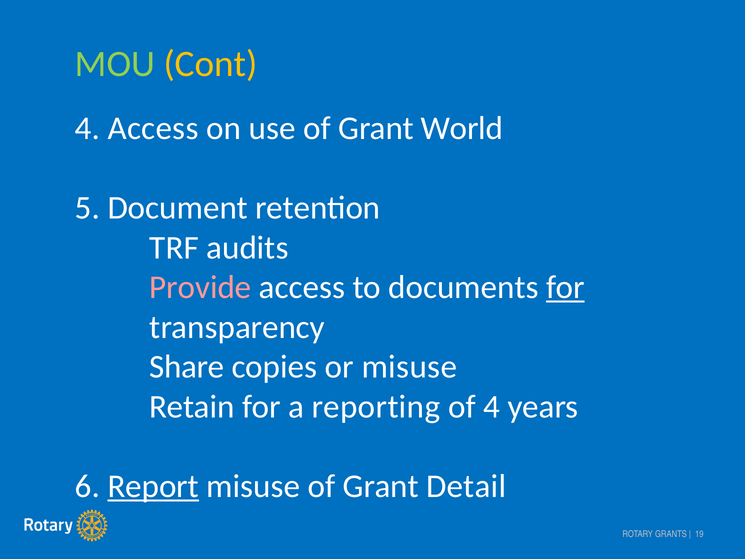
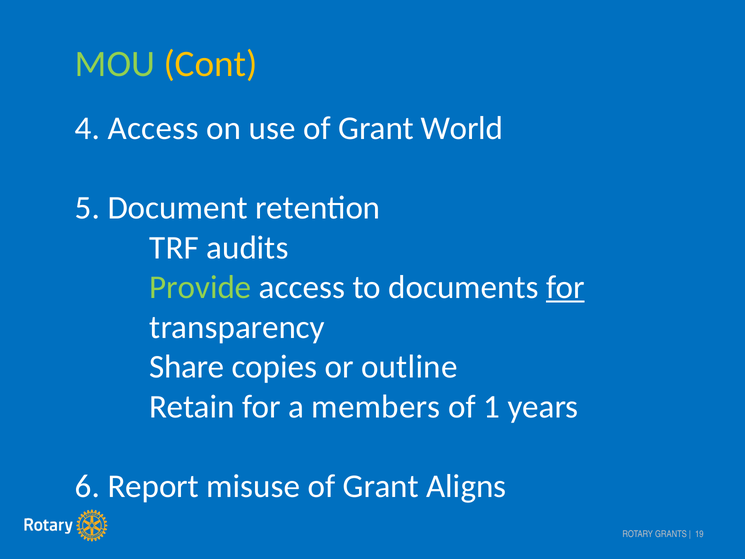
Provide colour: pink -> light green
or misuse: misuse -> outline
reporting: reporting -> members
of 4: 4 -> 1
Report underline: present -> none
Detail: Detail -> Aligns
